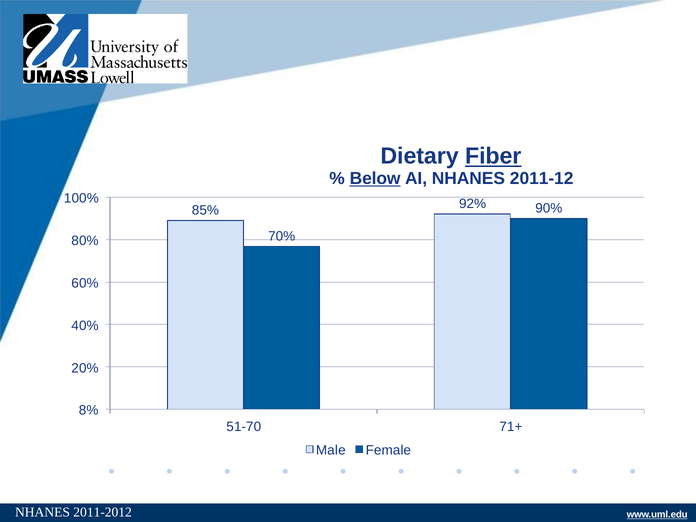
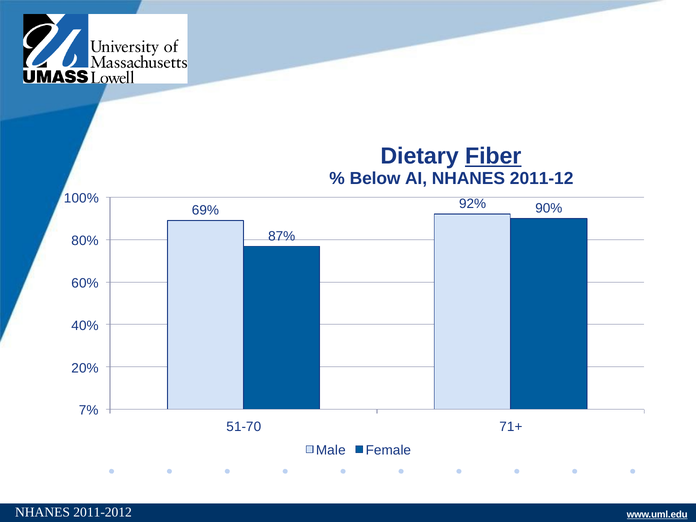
Below underline: present -> none
85%: 85% -> 69%
70%: 70% -> 87%
8%: 8% -> 7%
